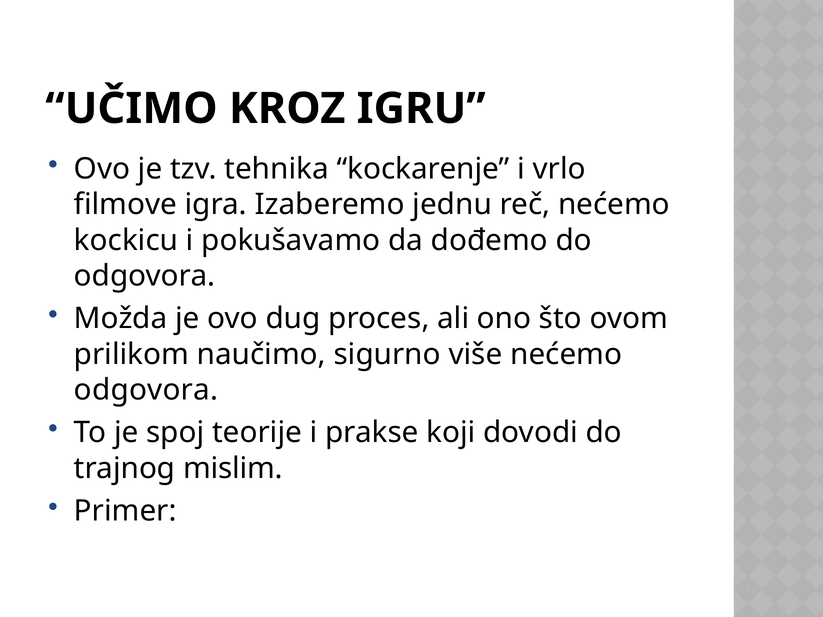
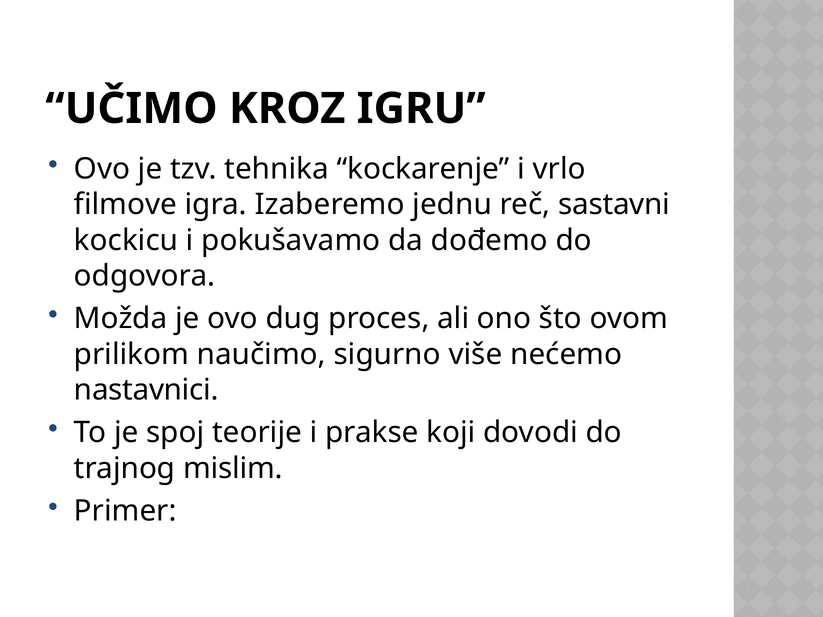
reč nećemo: nećemo -> sastavni
odgovora at (146, 390): odgovora -> nastavnici
